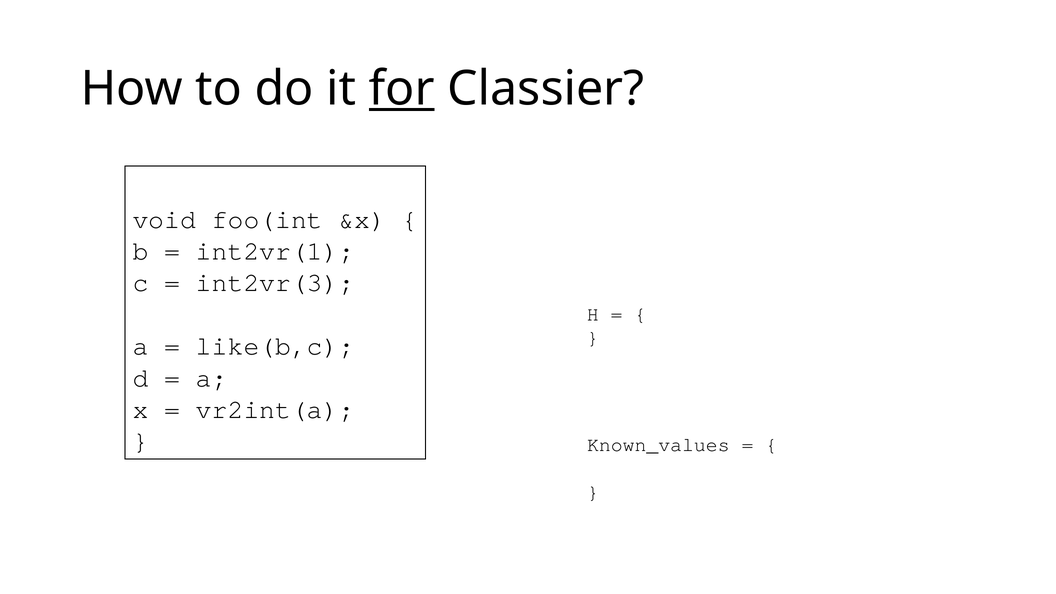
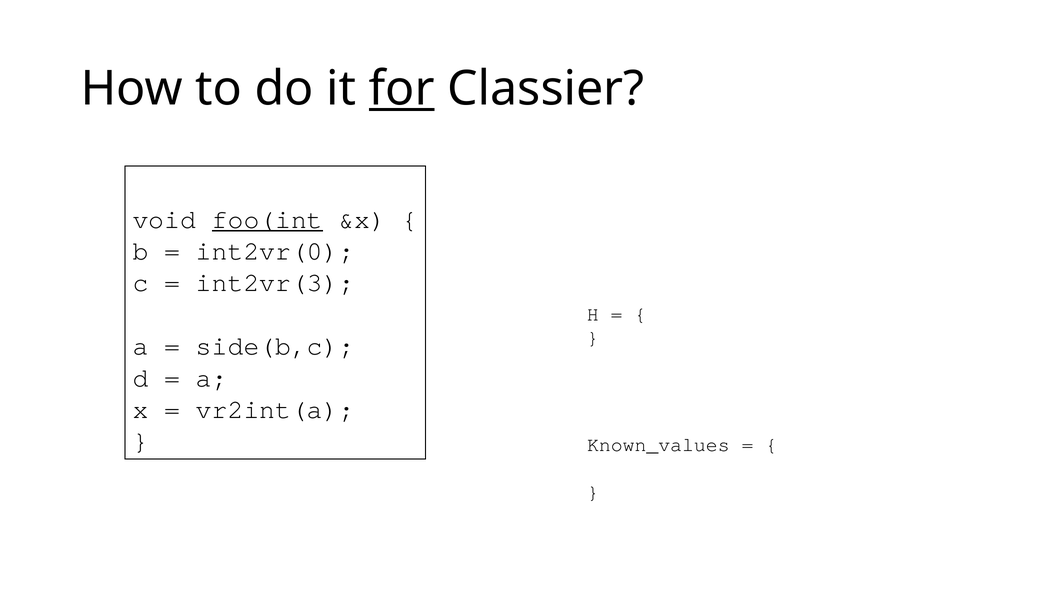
foo(int underline: none -> present
int2vr(1: int2vr(1 -> int2vr(0
like(b,c: like(b,c -> side(b,c
